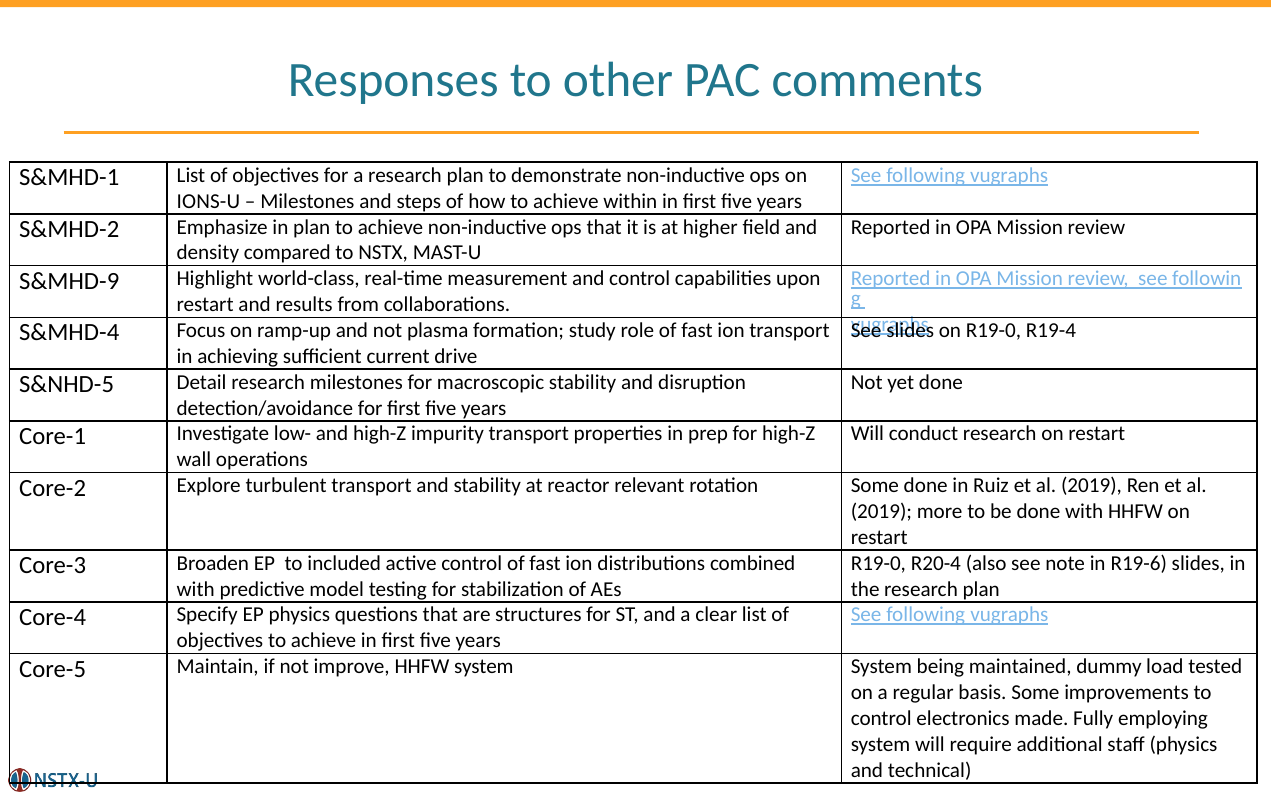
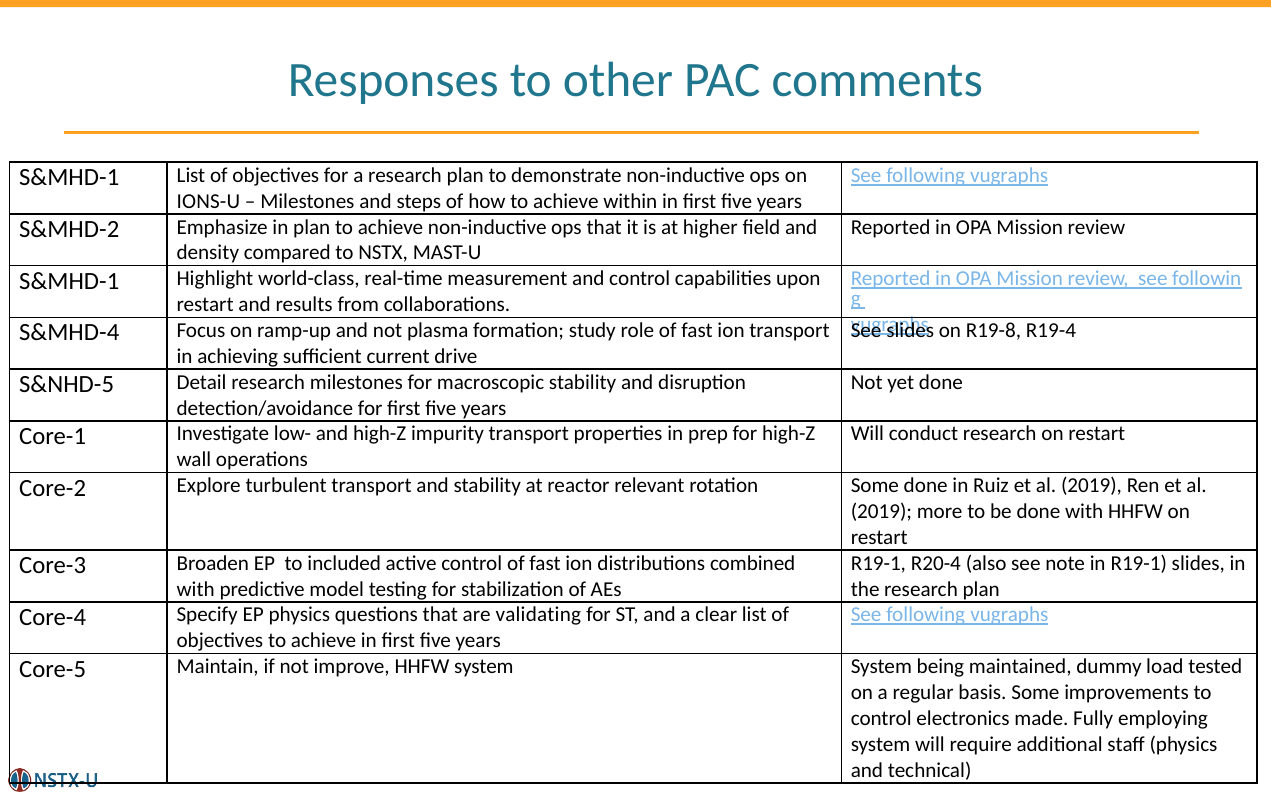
S&MHD-9 at (69, 281): S&MHD-9 -> S&MHD-1
on R19-0: R19-0 -> R19-8
R19-0 at (878, 563): R19-0 -> R19-1
in R19-6: R19-6 -> R19-1
structures: structures -> validating
